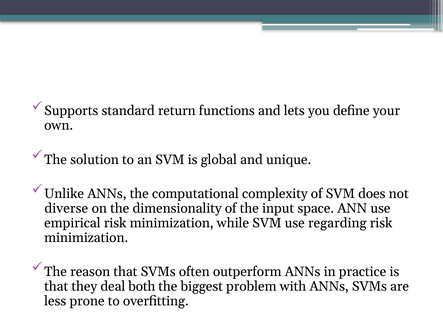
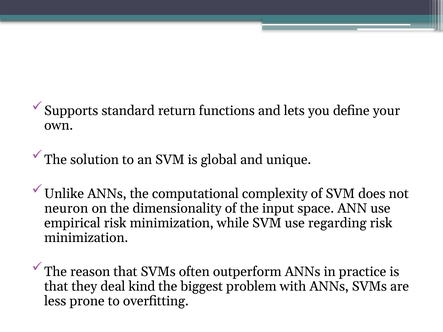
diverse: diverse -> neuron
both: both -> kind
